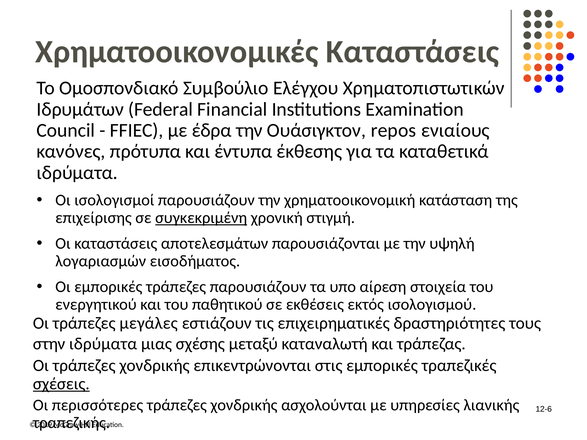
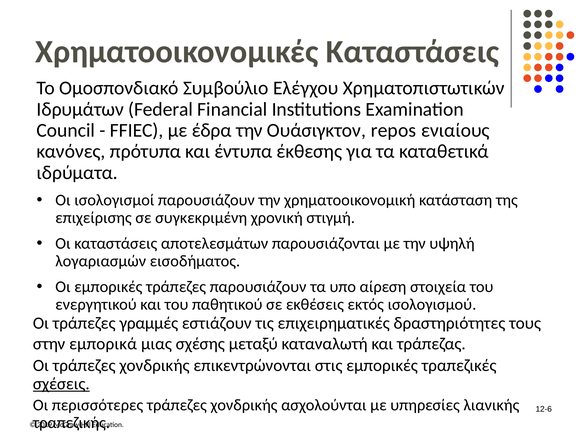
συγκεκριμένη underline: present -> none
μεγάλες: μεγάλες -> γραμμές
στην ιδρύματα: ιδρύματα -> εμπορικά
